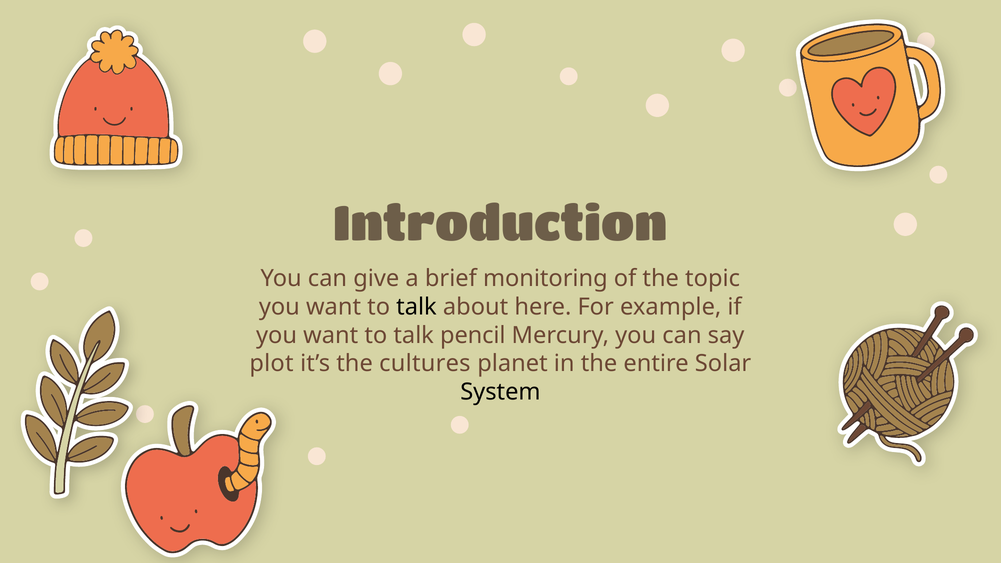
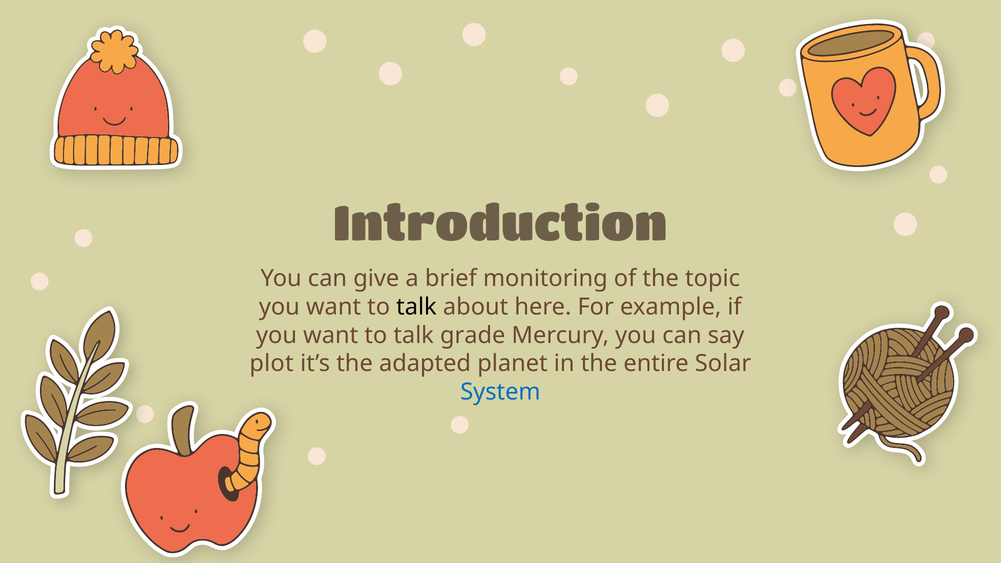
pencil: pencil -> grade
cultures: cultures -> adapted
System colour: black -> blue
